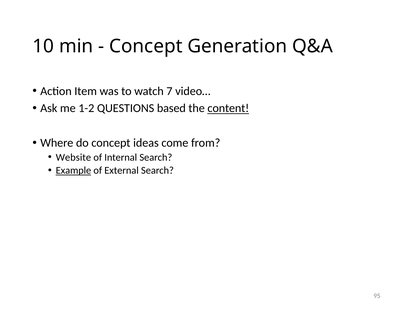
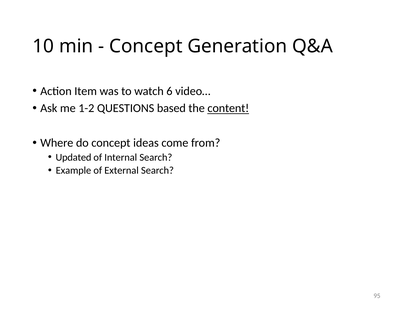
7: 7 -> 6
Website: Website -> Updated
Example underline: present -> none
